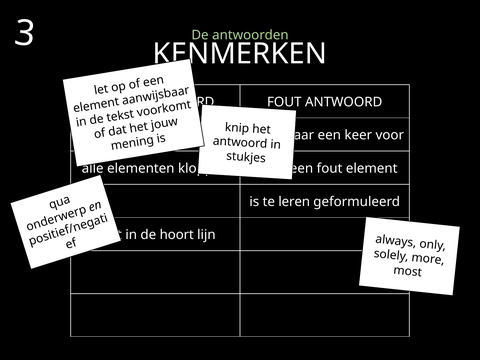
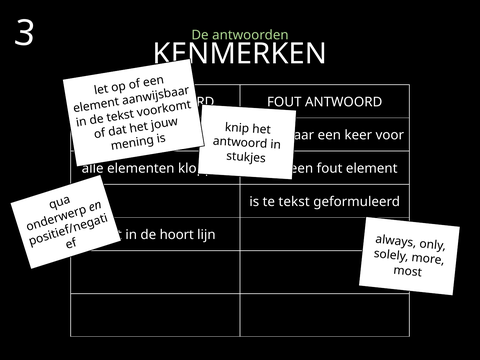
te leren: leren -> tekst
